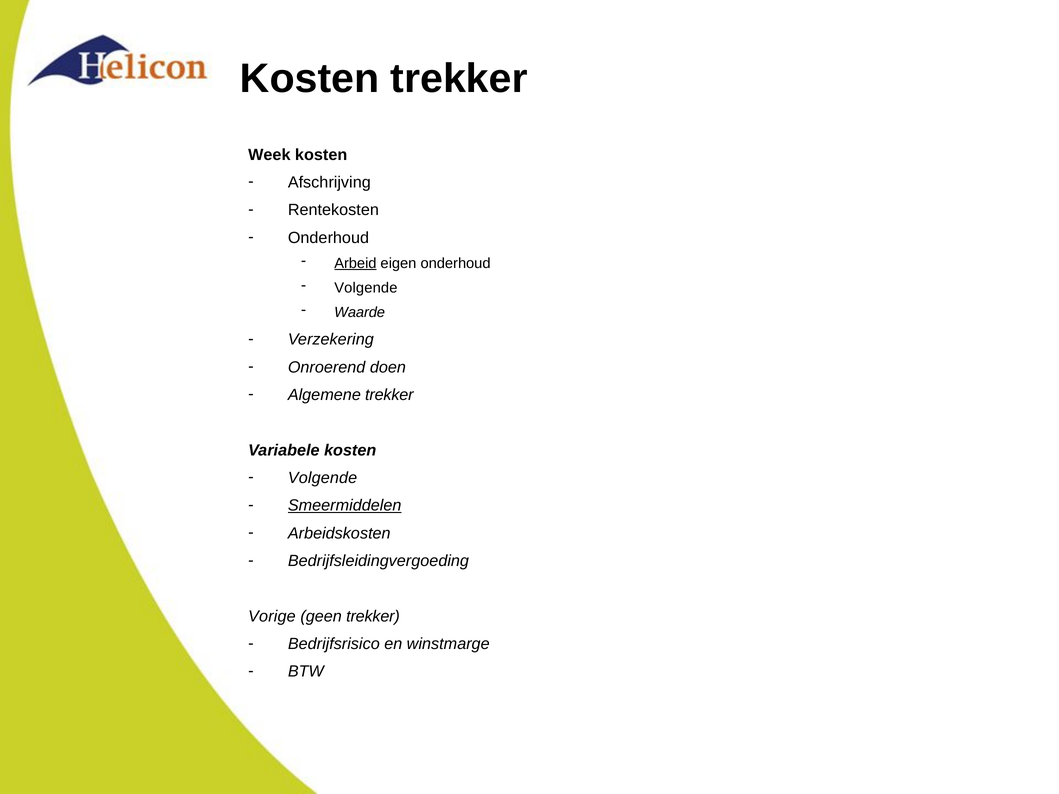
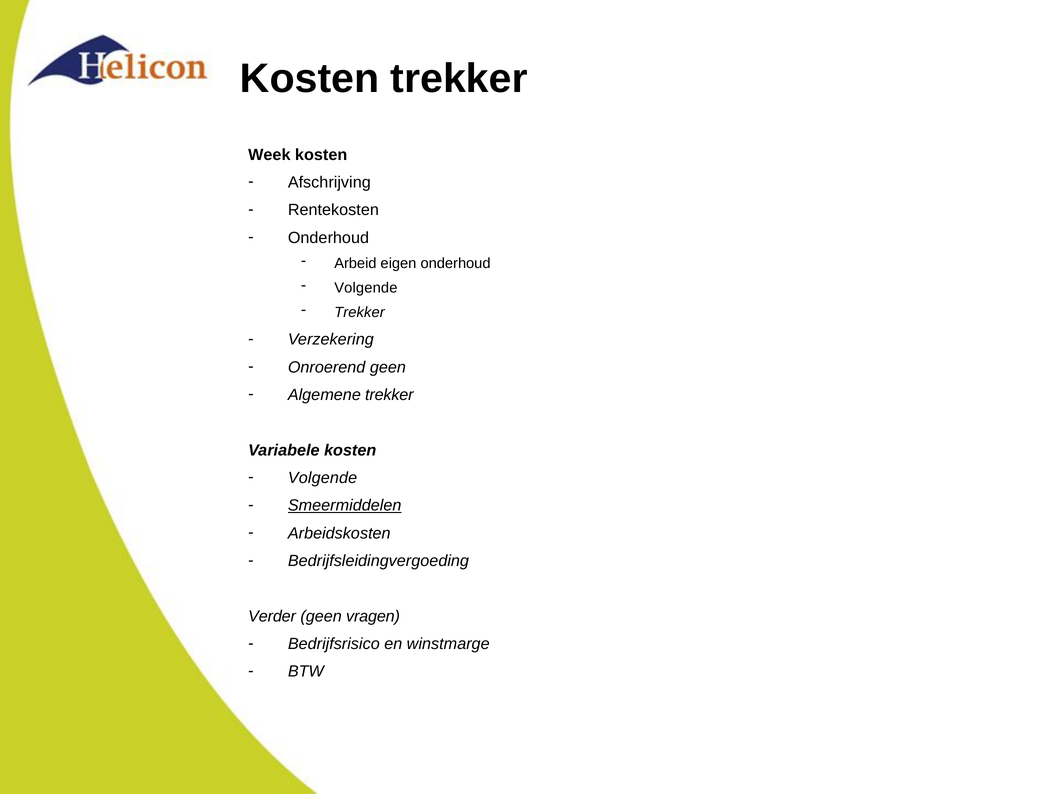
Arbeid underline: present -> none
Waarde at (360, 313): Waarde -> Trekker
Onroerend doen: doen -> geen
Vorige: Vorige -> Verder
geen trekker: trekker -> vragen
